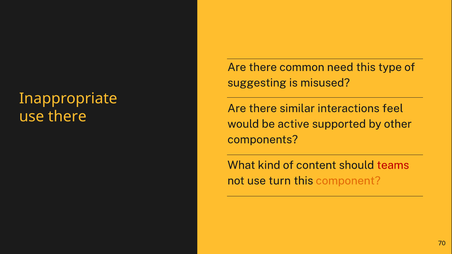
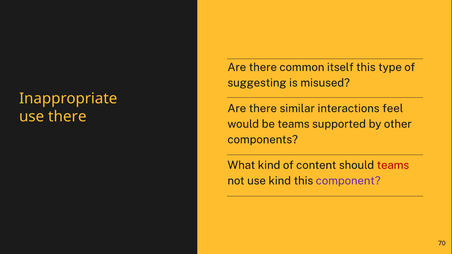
need: need -> itself
be active: active -> teams
use turn: turn -> kind
component colour: orange -> purple
